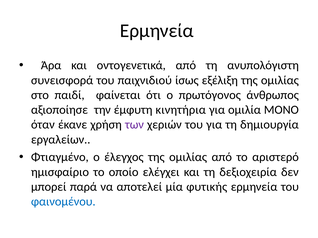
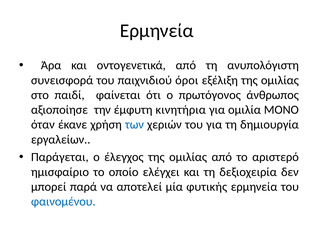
ίσως: ίσως -> όροι
των colour: purple -> blue
Φτιαγμένο: Φτιαγμένο -> Παράγεται
